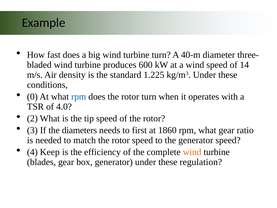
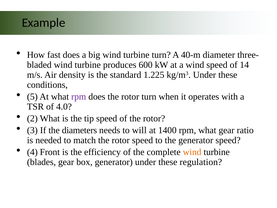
0: 0 -> 5
rpm at (79, 96) colour: blue -> purple
first: first -> will
1860: 1860 -> 1400
Keep: Keep -> Front
